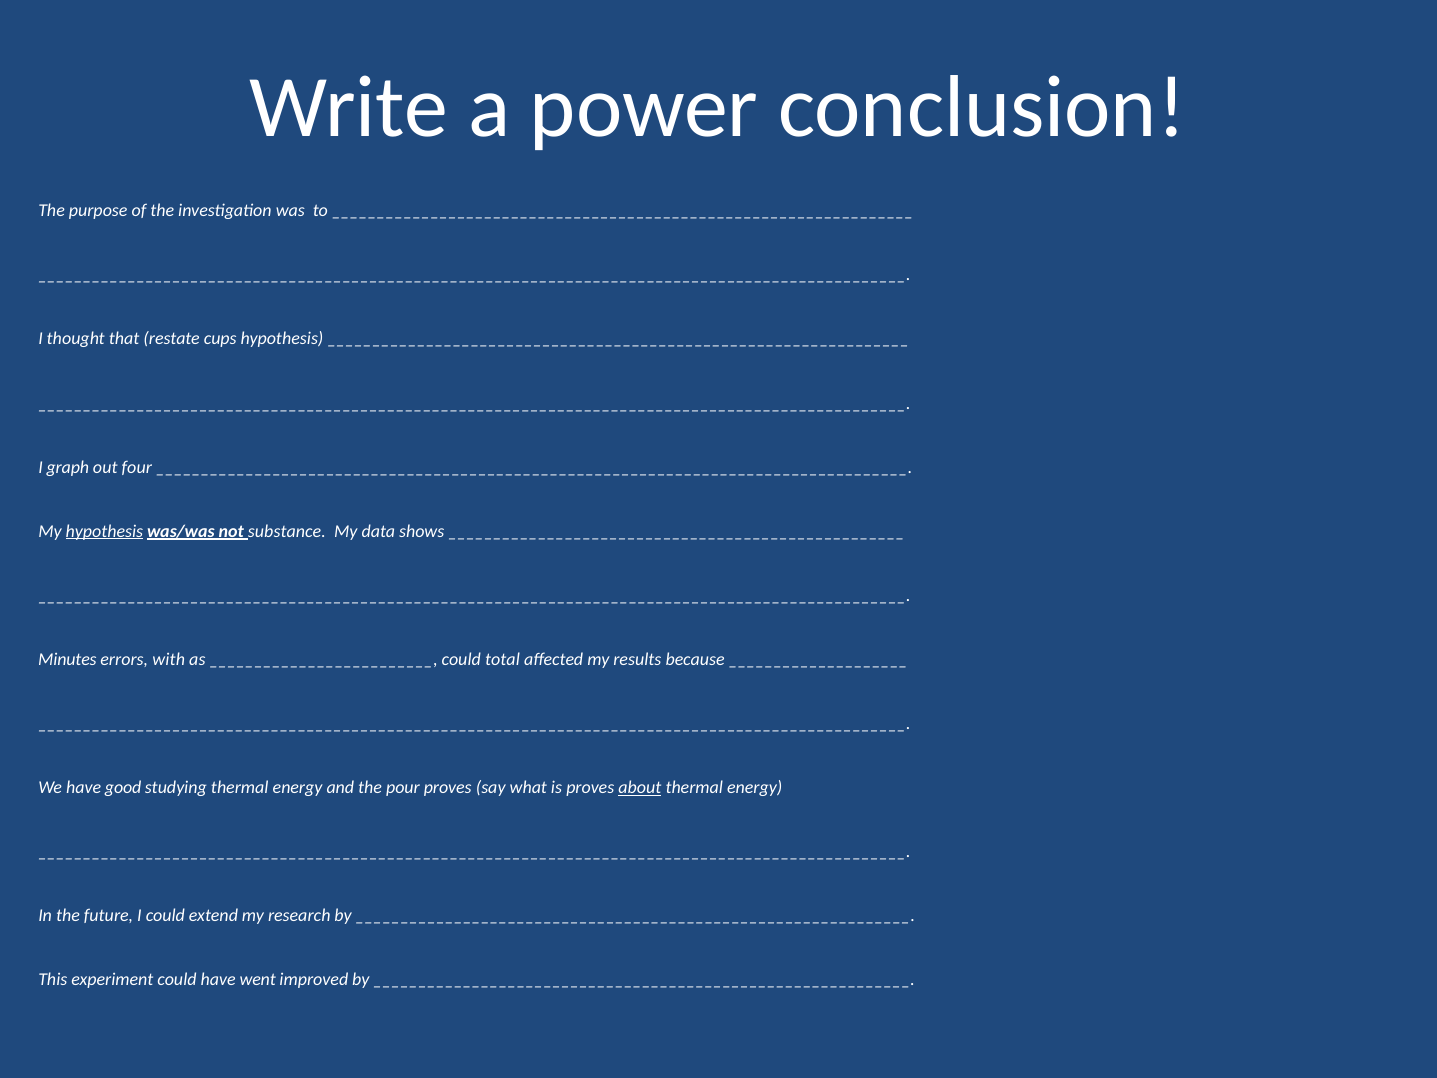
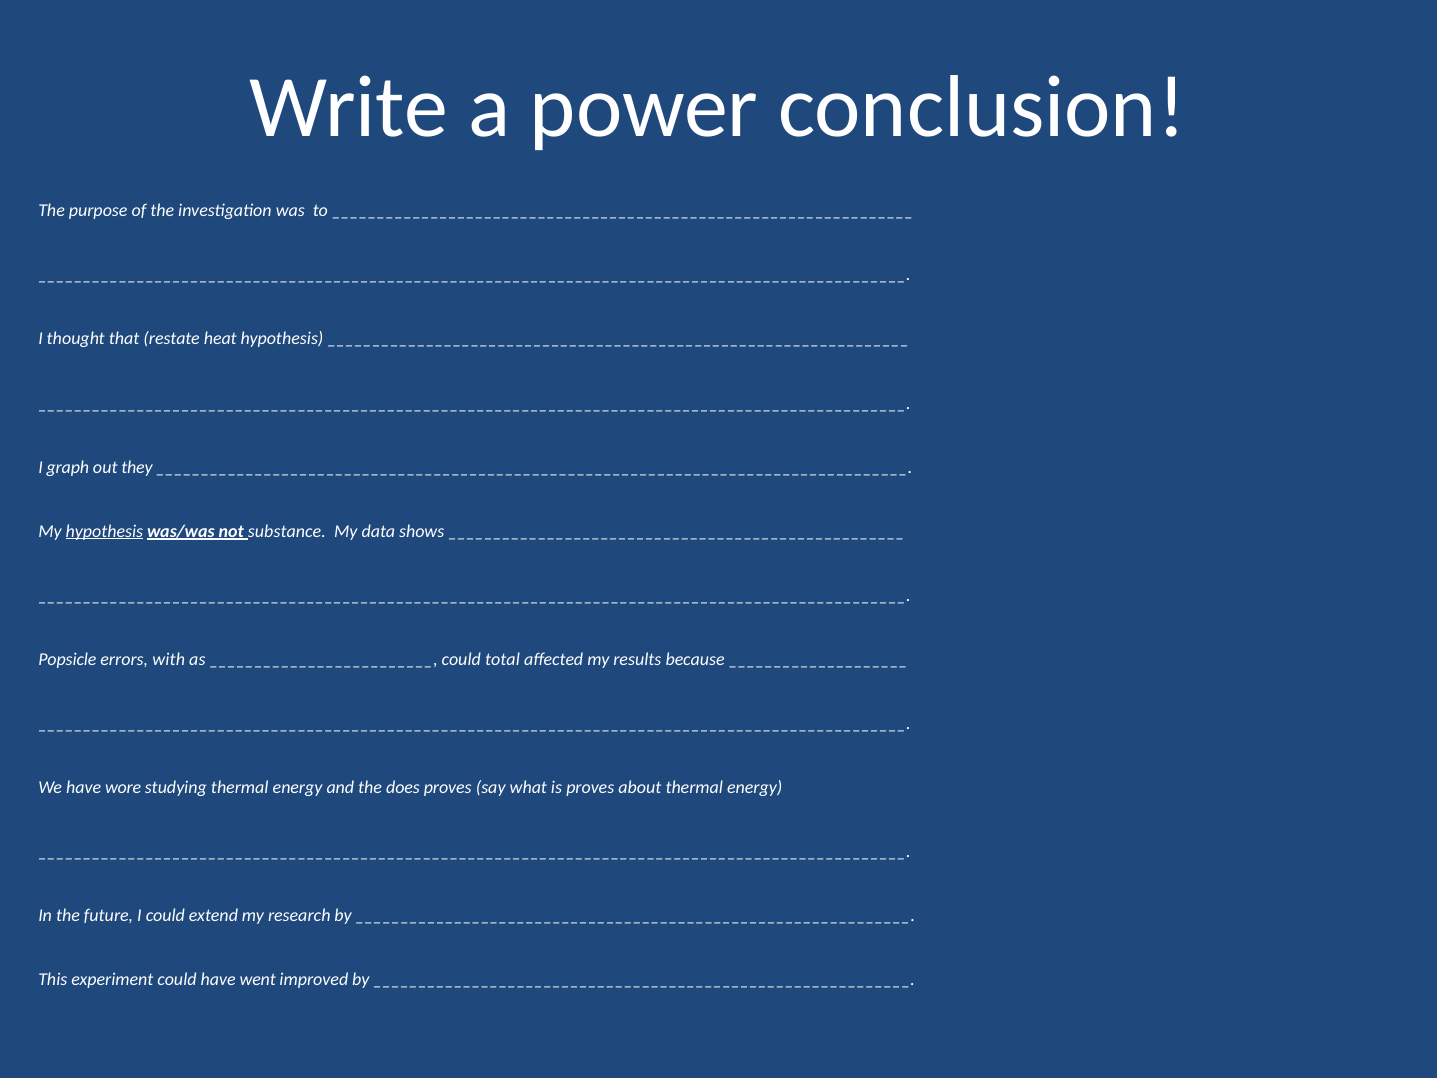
cups: cups -> heat
four: four -> they
Minutes: Minutes -> Popsicle
good: good -> wore
pour: pour -> does
about underline: present -> none
